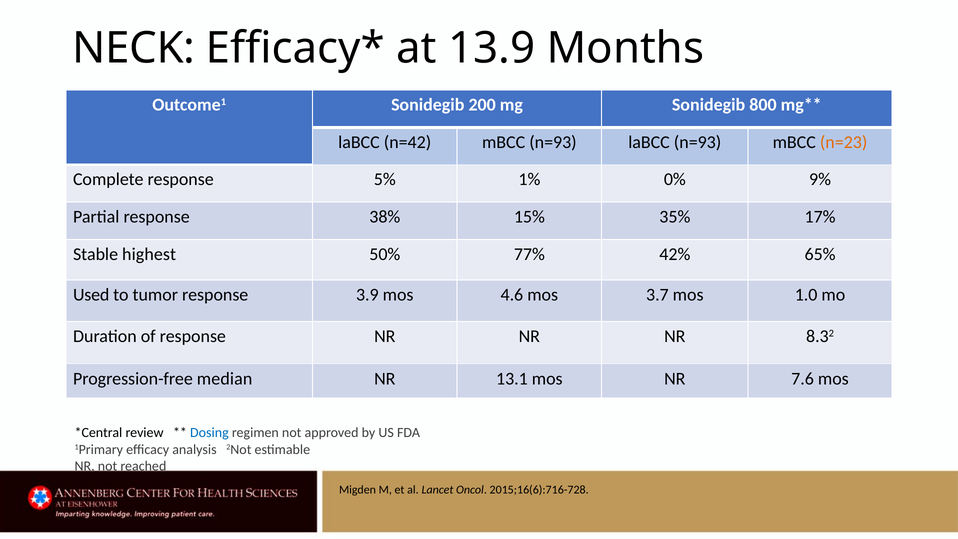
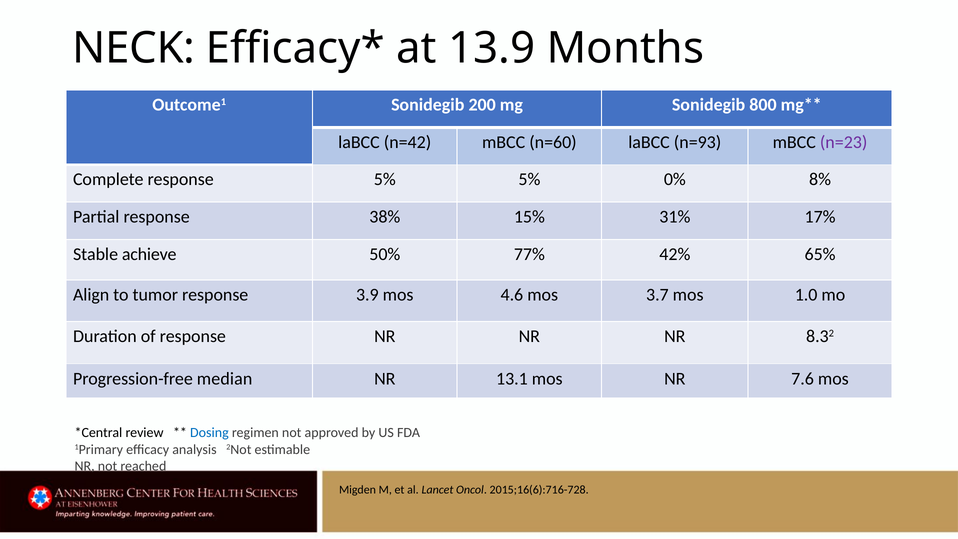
mBCC n=93: n=93 -> n=60
n=23 colour: orange -> purple
5% 1%: 1% -> 5%
9%: 9% -> 8%
35%: 35% -> 31%
highest: highest -> achieve
Used: Used -> Align
